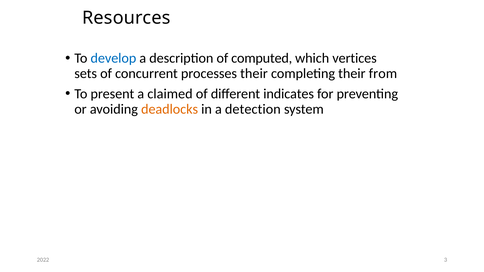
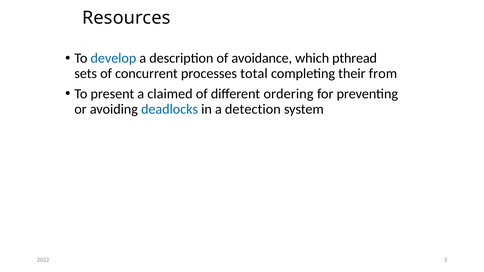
computed: computed -> avoidance
vertices: vertices -> pthread
processes their: their -> total
indicates: indicates -> ordering
deadlocks colour: orange -> blue
